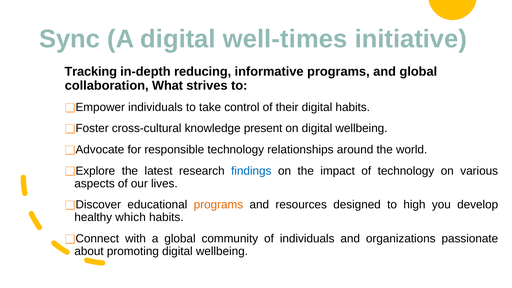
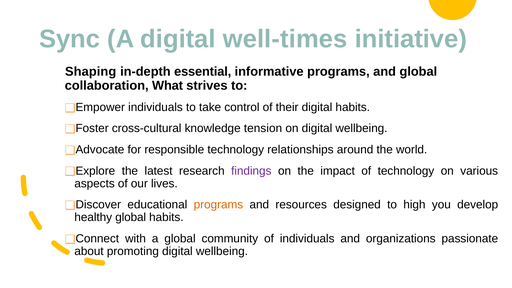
Tracking: Tracking -> Shaping
reducing: reducing -> essential
present: present -> tension
findings colour: blue -> purple
healthy which: which -> global
